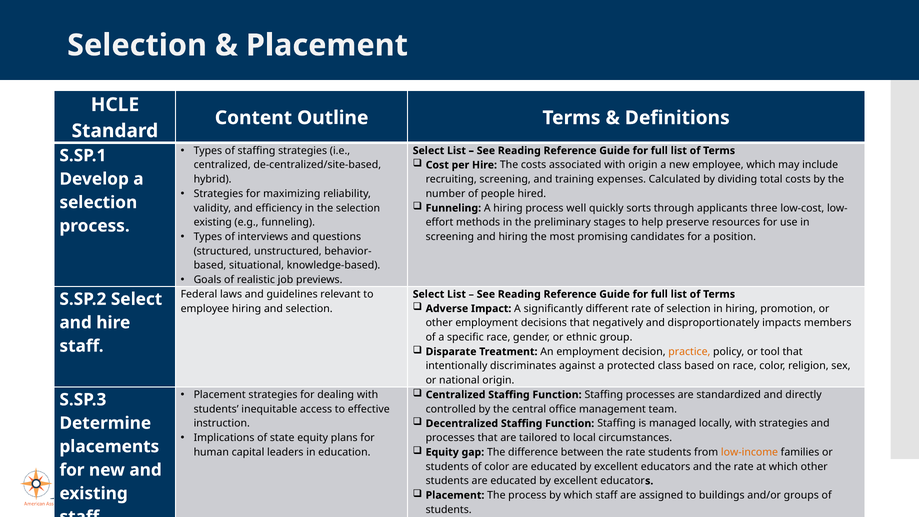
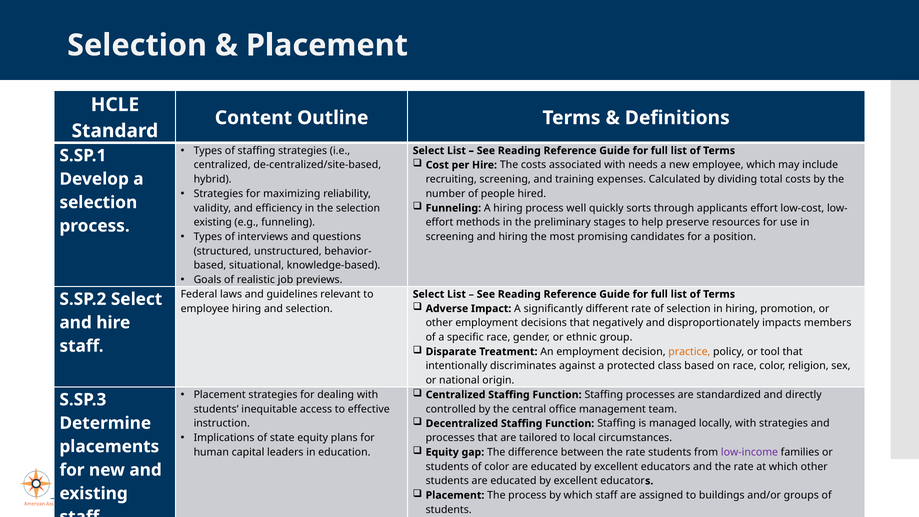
with origin: origin -> needs
applicants three: three -> effort
low-income colour: orange -> purple
